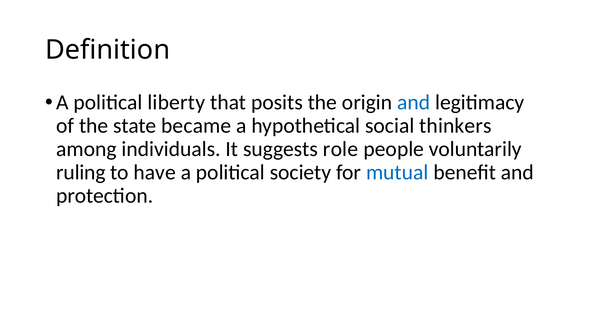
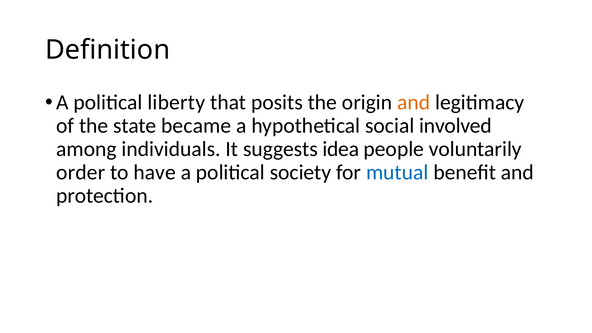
and at (414, 102) colour: blue -> orange
thinkers: thinkers -> involved
role: role -> idea
ruling: ruling -> order
